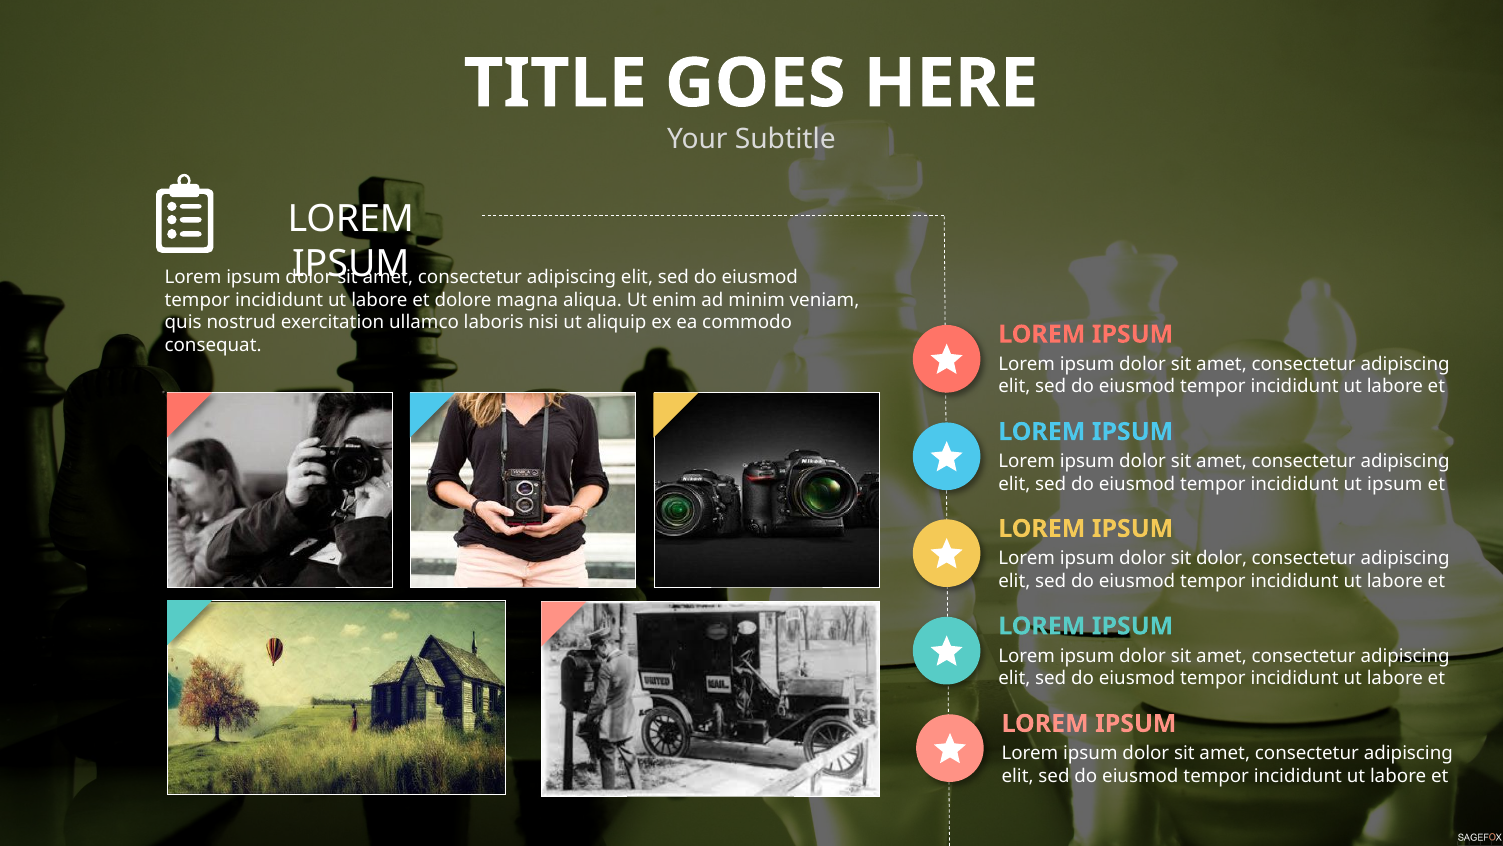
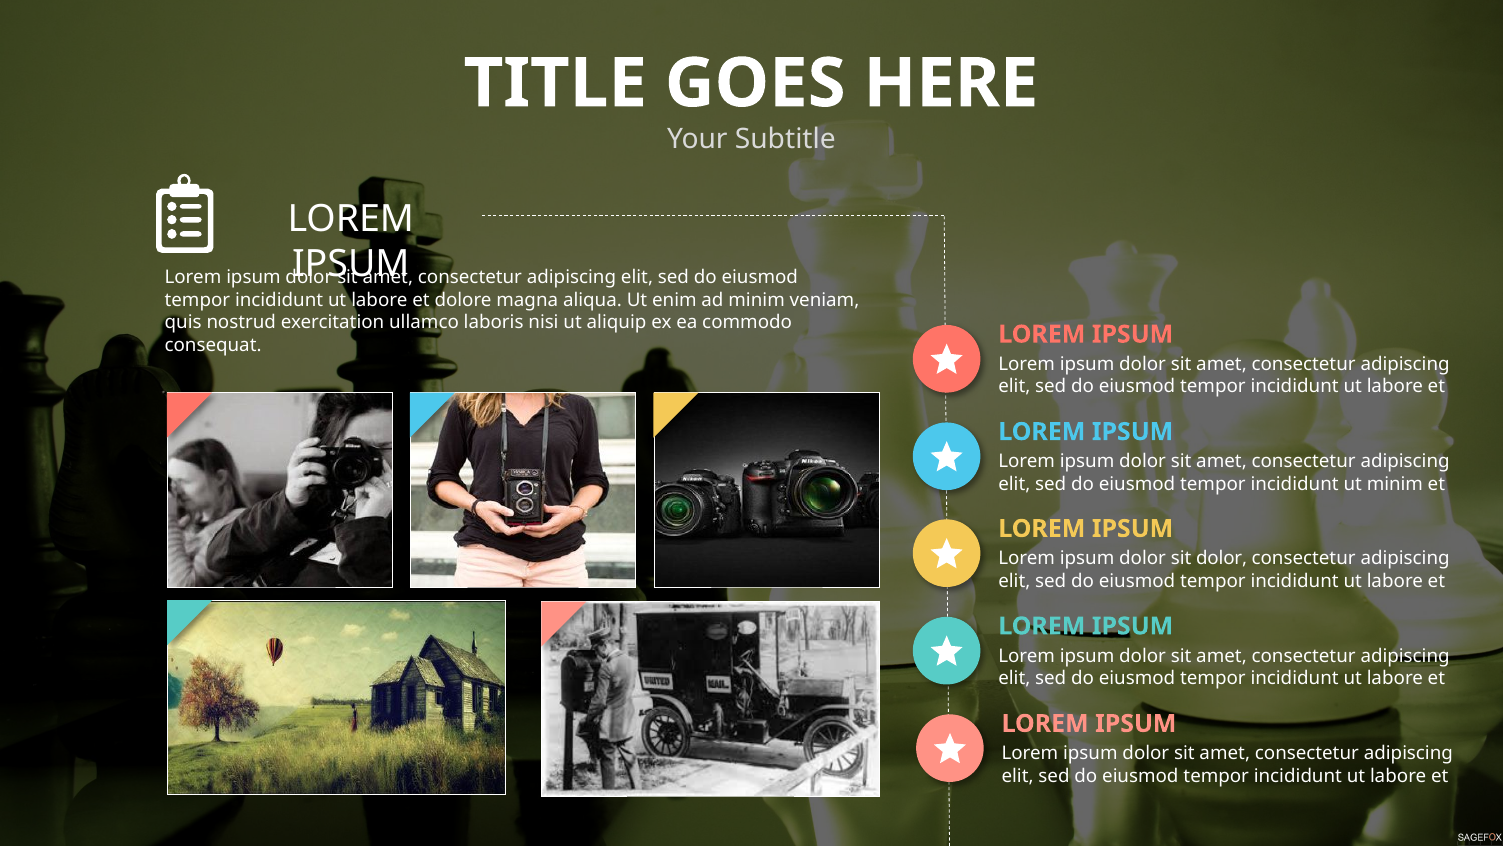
ut ipsum: ipsum -> minim
